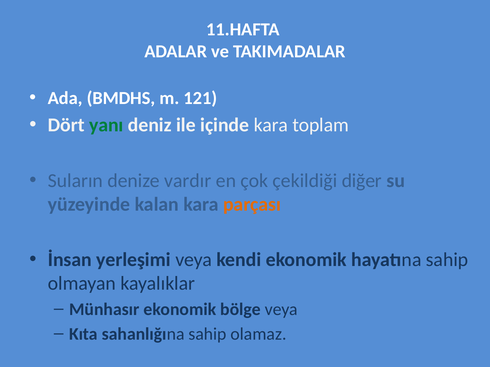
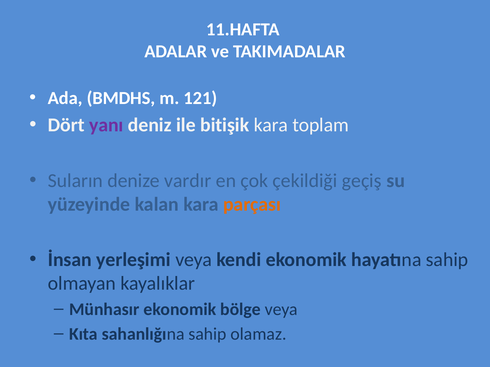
yanı colour: green -> purple
içinde: içinde -> bitişik
diğer: diğer -> geçiş
